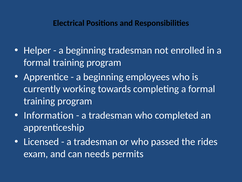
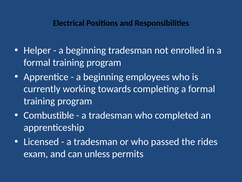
Information: Information -> Combustible
needs: needs -> unless
